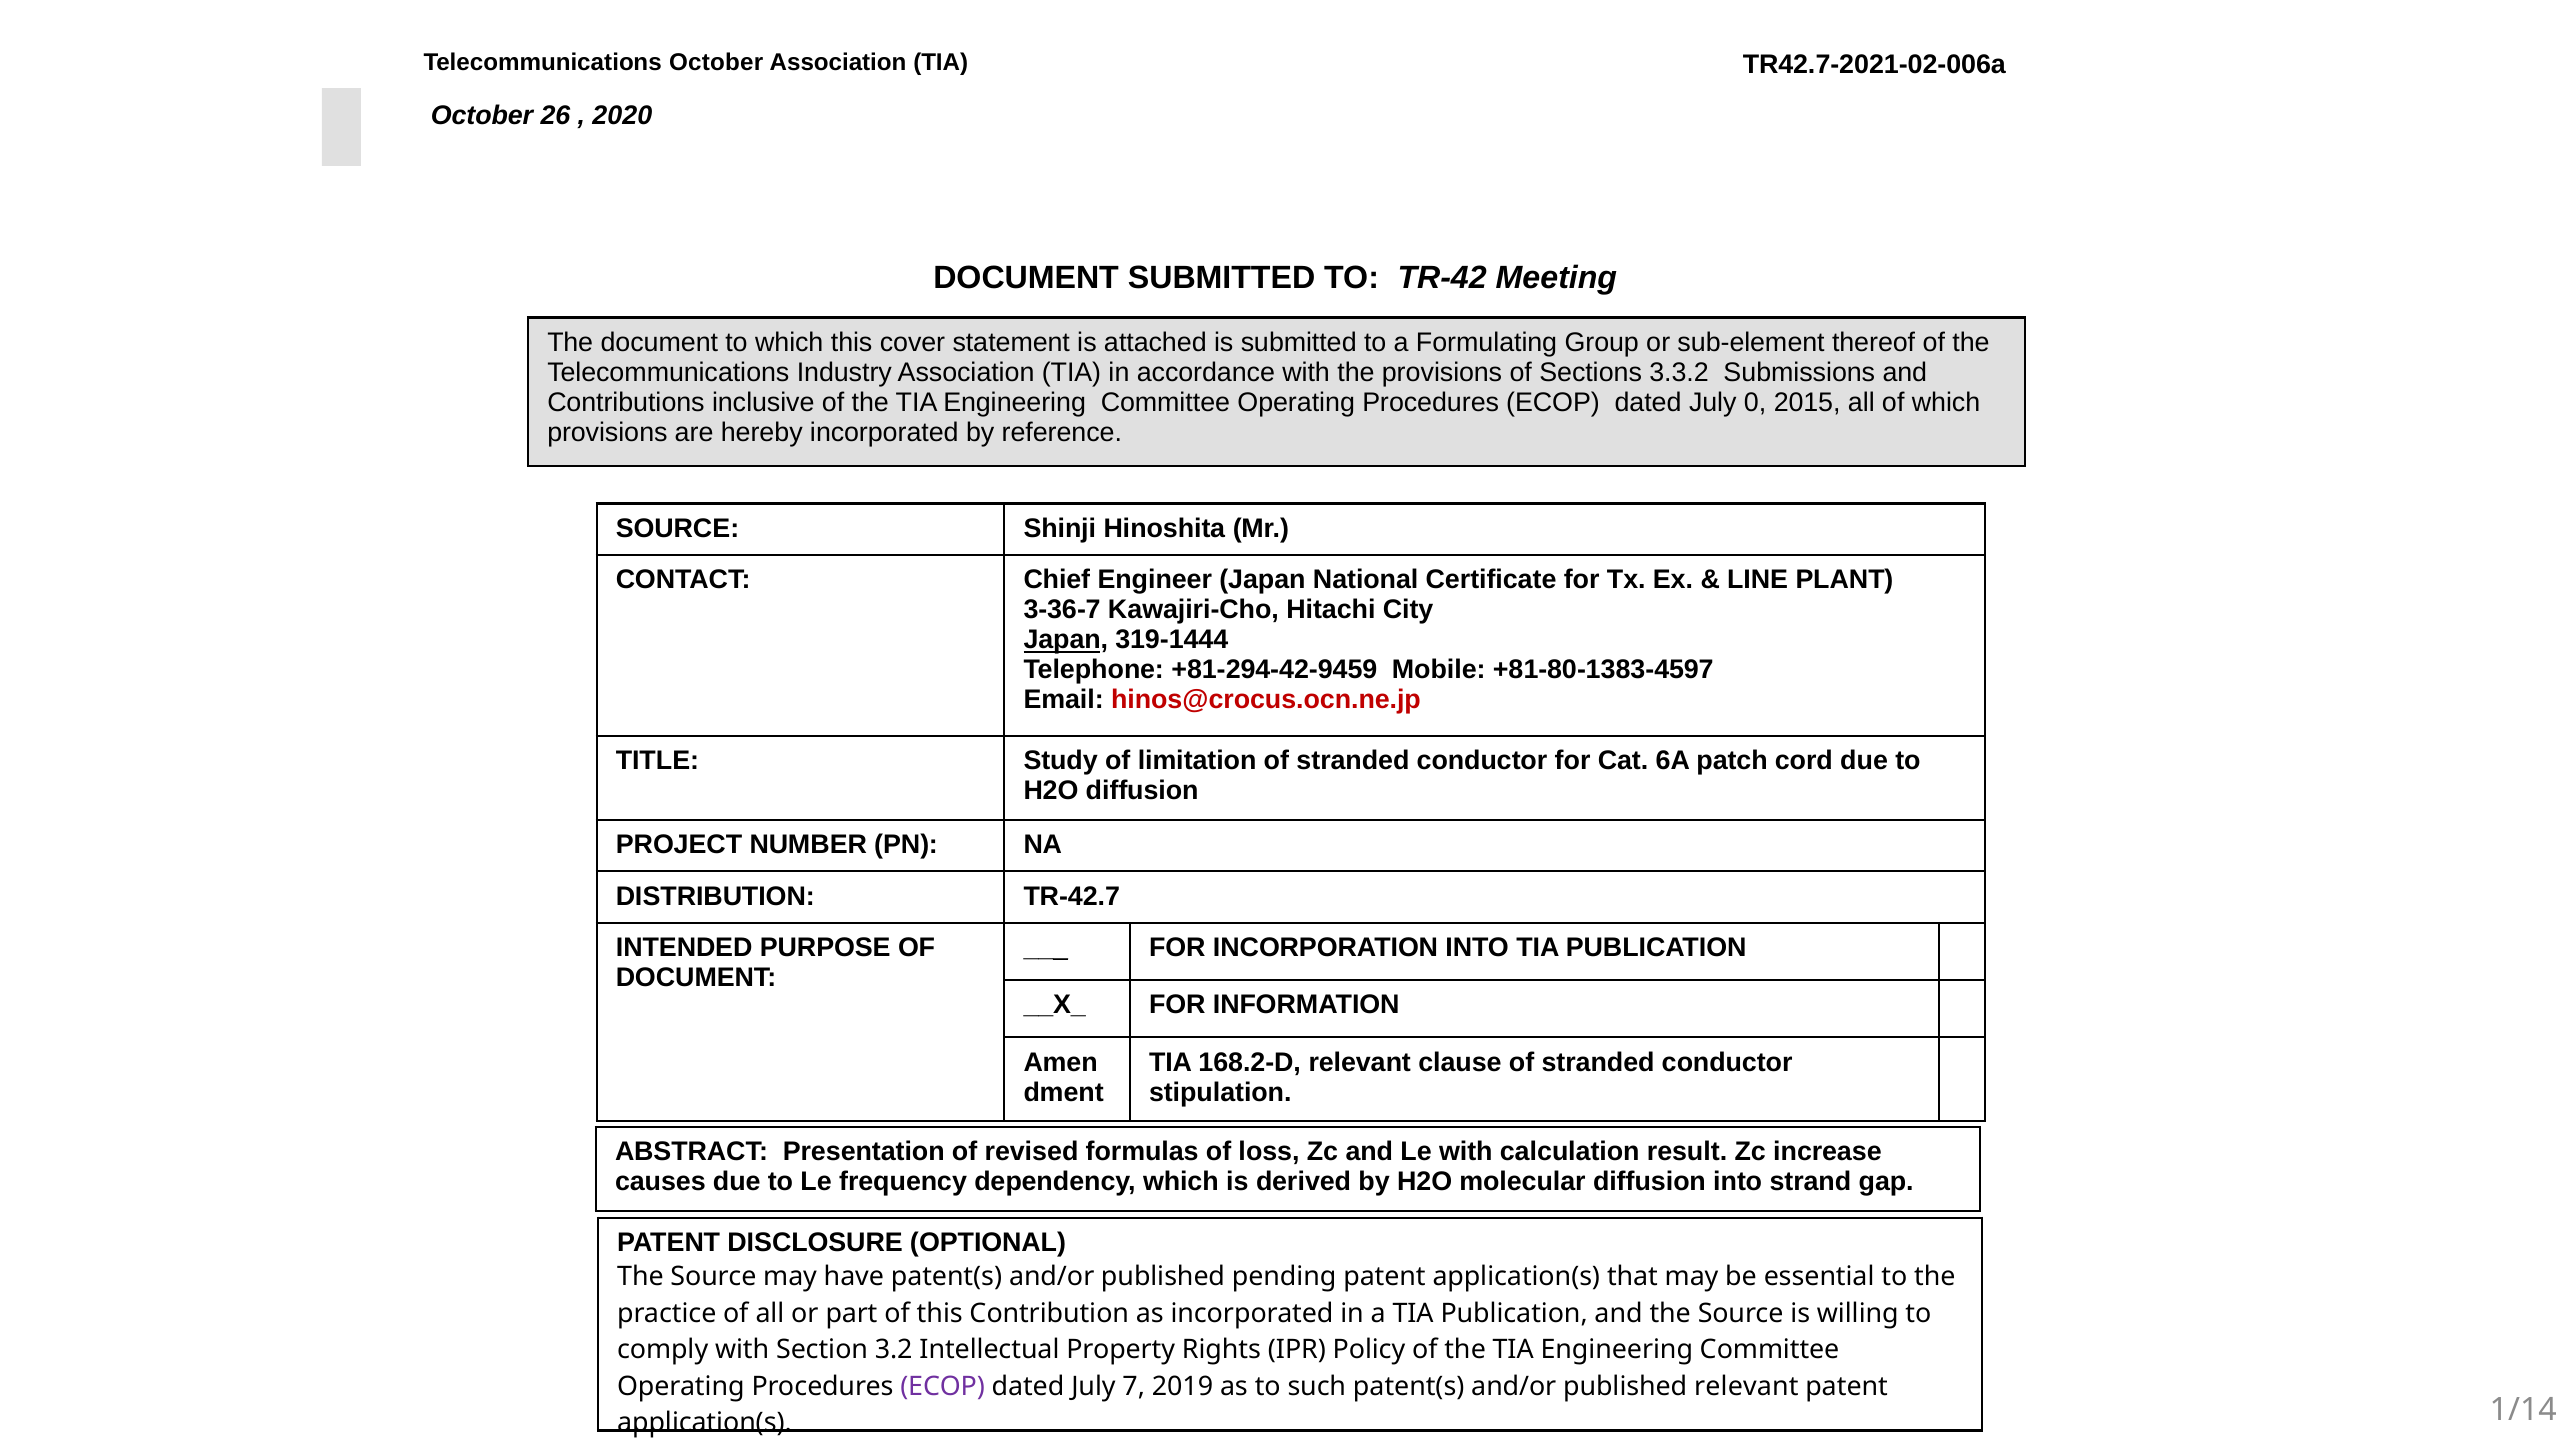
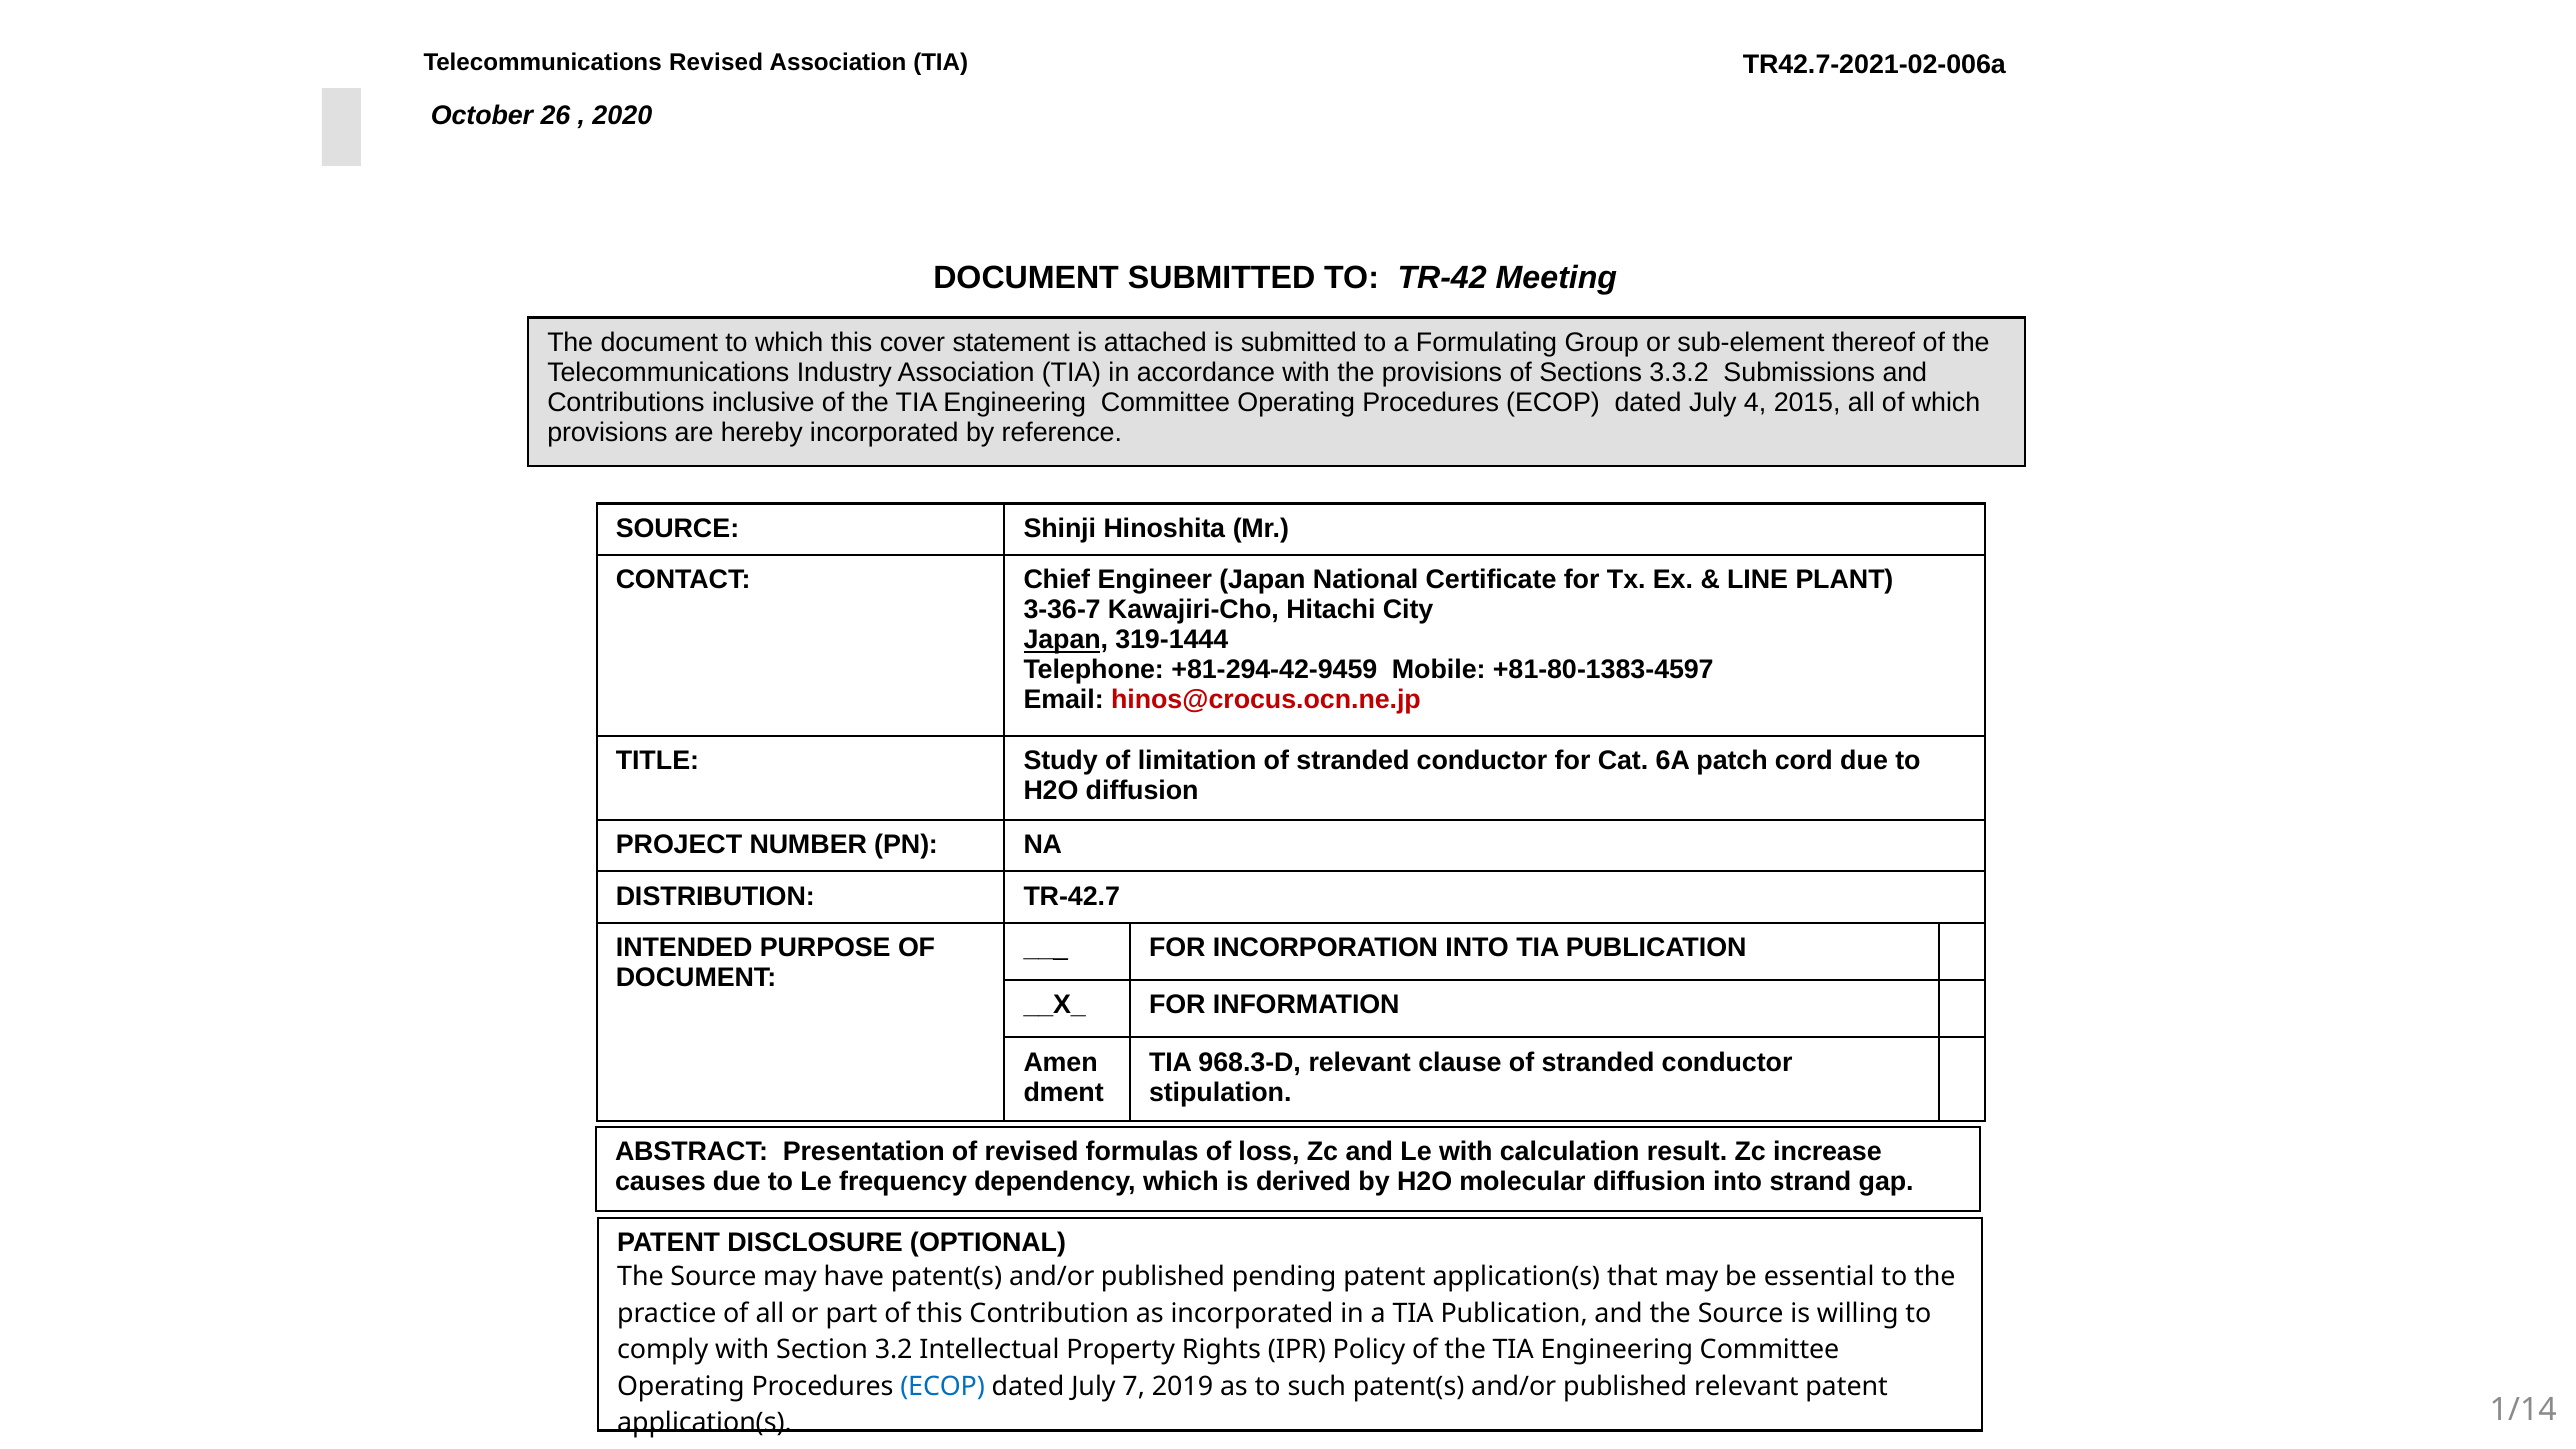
Telecommunications October: October -> Revised
0: 0 -> 4
168.2-D: 168.2-D -> 968.3-D
ECOP at (943, 1386) colour: purple -> blue
